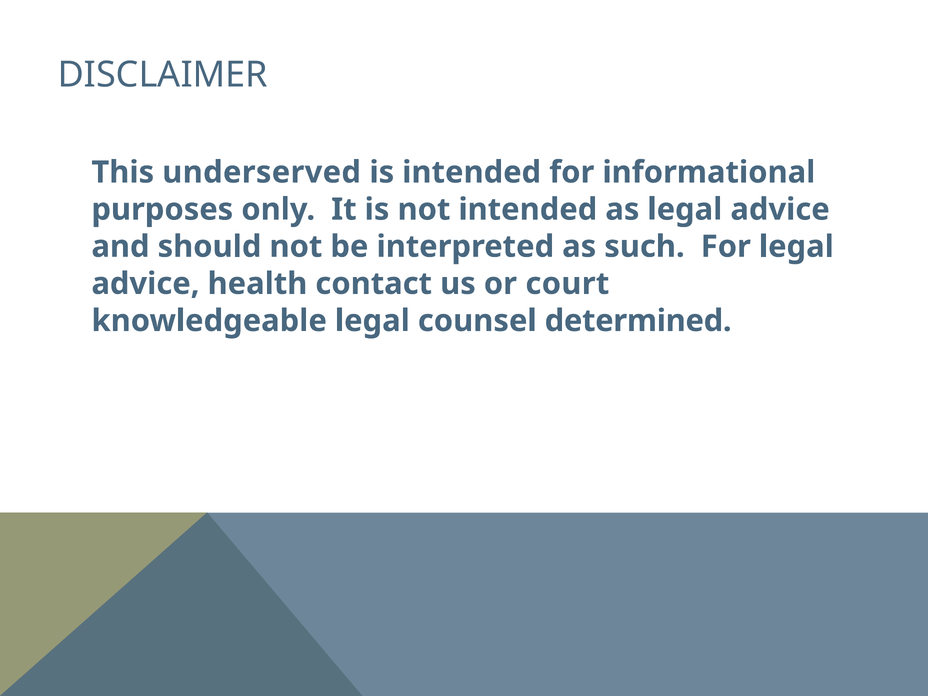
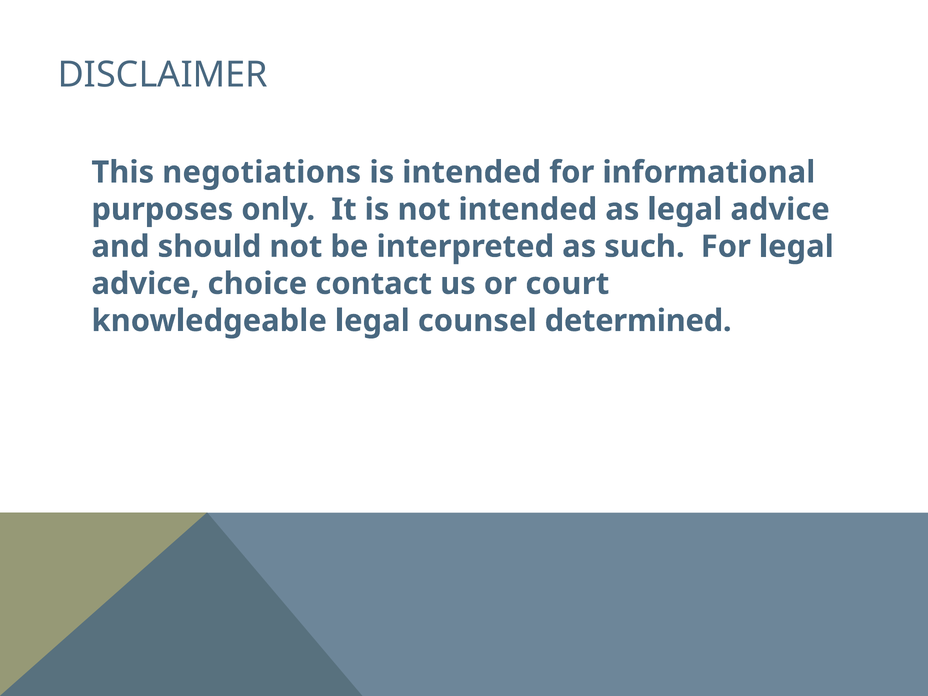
underserved: underserved -> negotiations
health: health -> choice
